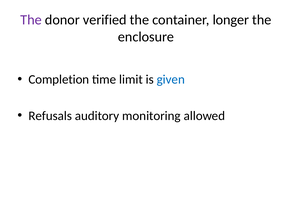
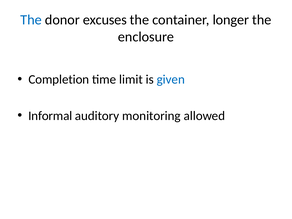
The at (31, 20) colour: purple -> blue
verified: verified -> excuses
Refusals: Refusals -> Informal
